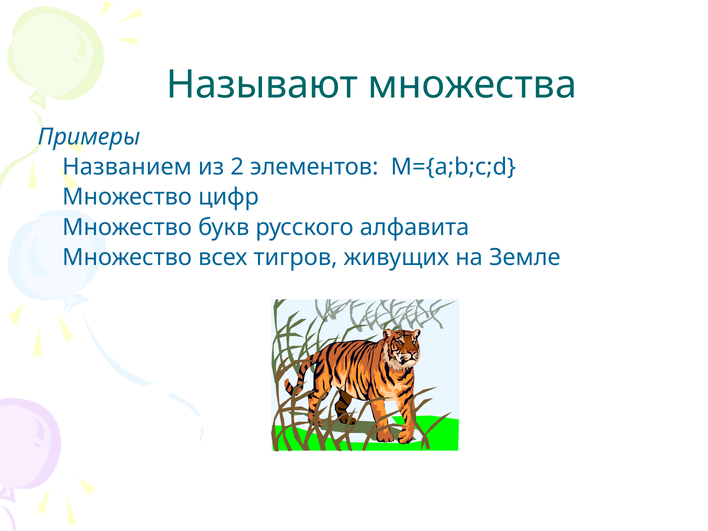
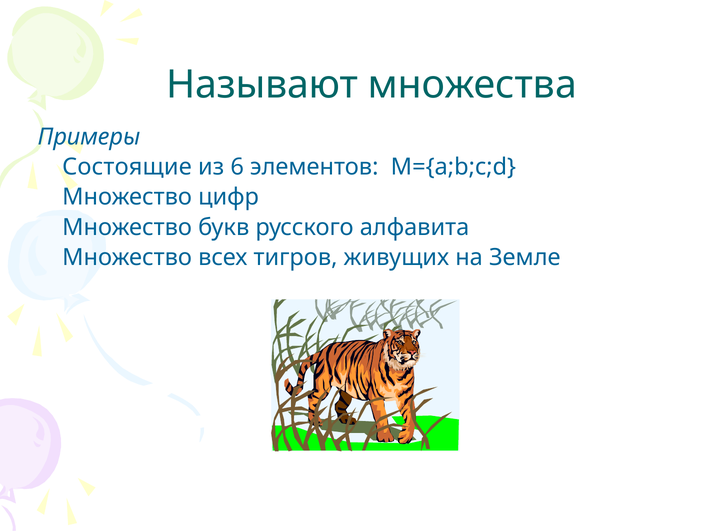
Названием: Названием -> Состоящие
2: 2 -> 6
